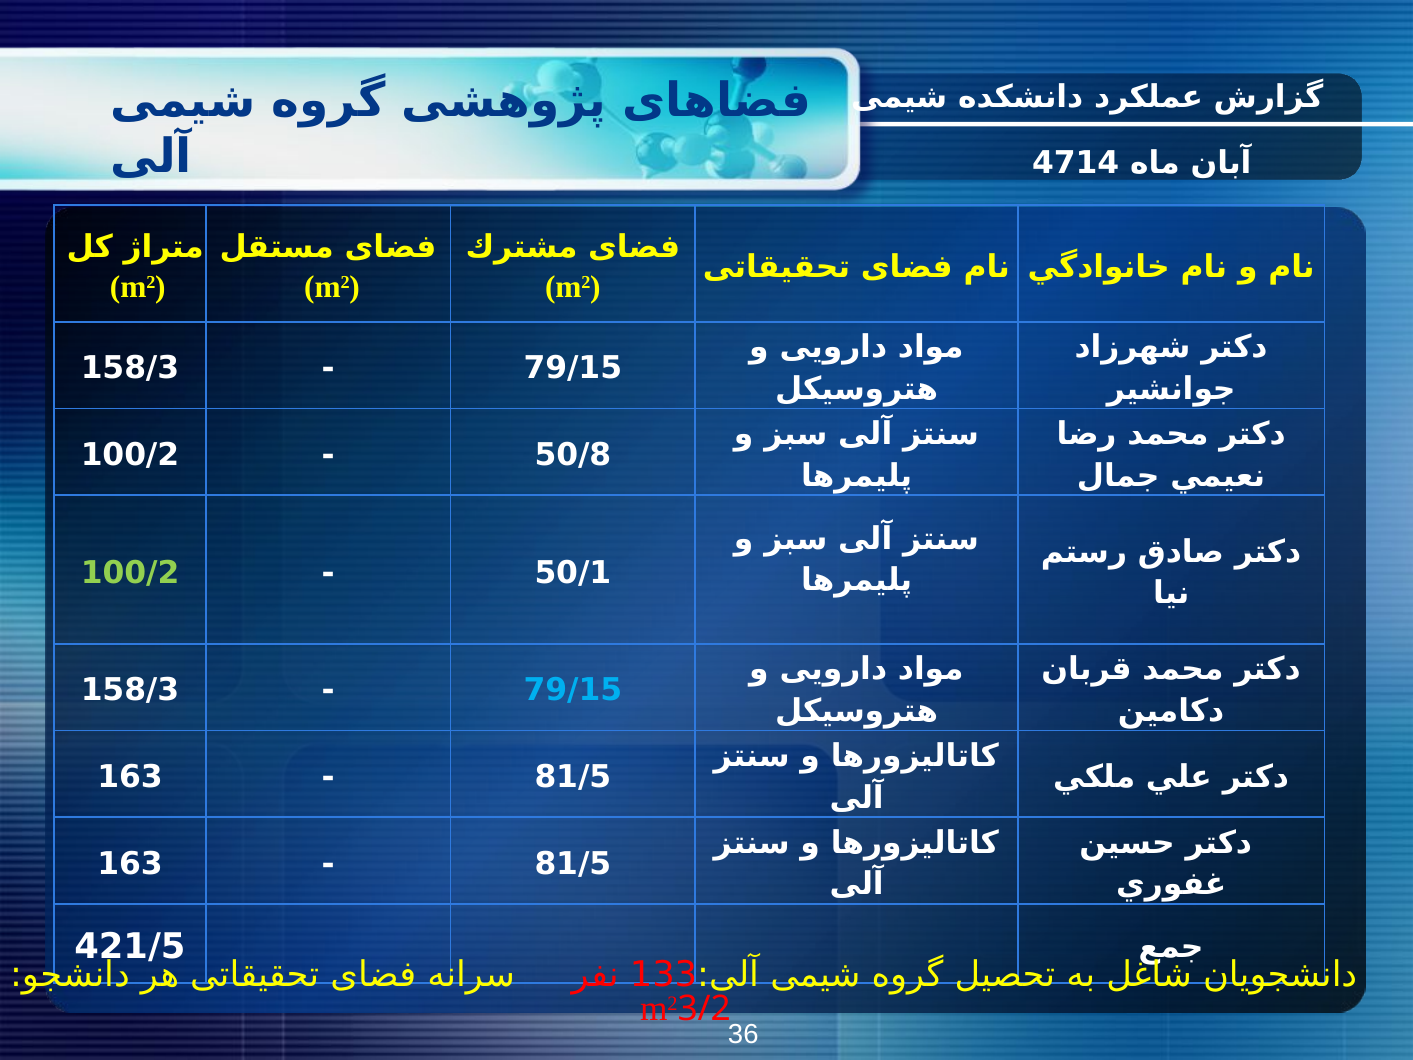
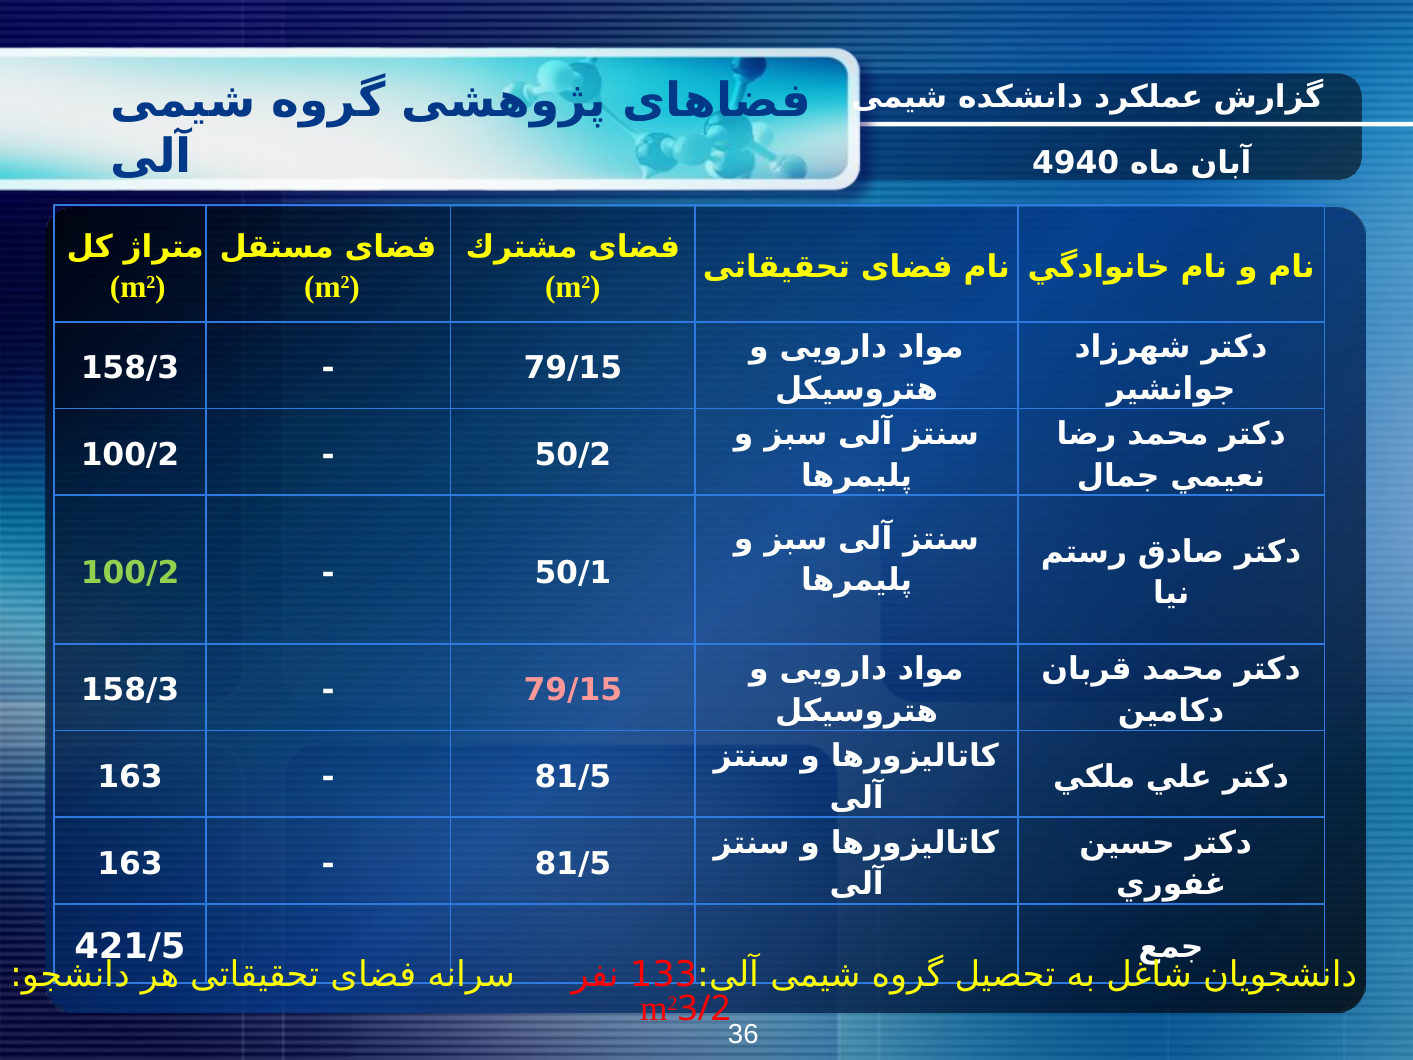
4714: 4714 -> 4940
50/8: 50/8 -> 50/2
79/15 at (573, 690) colour: light blue -> pink
